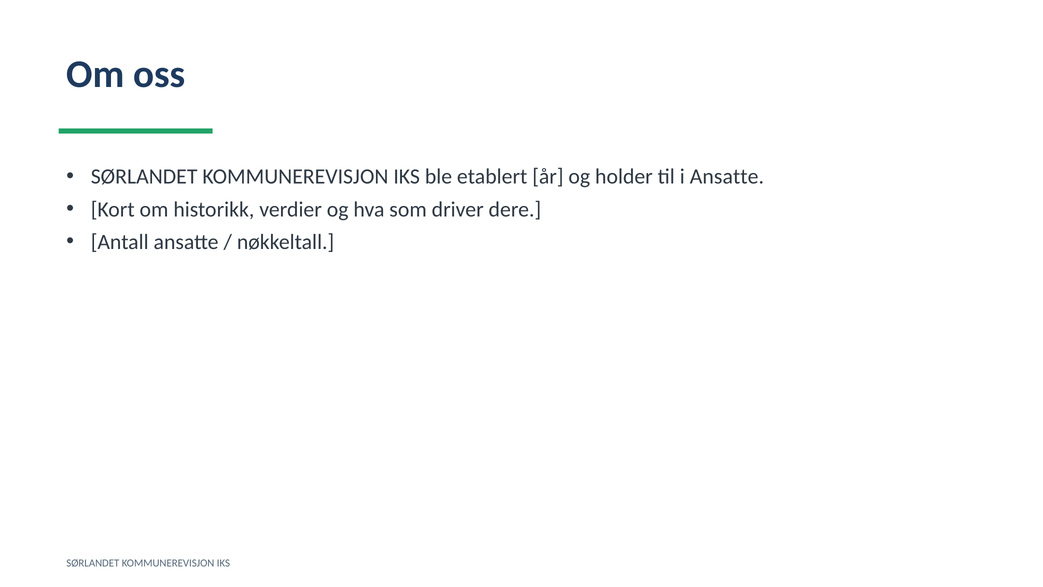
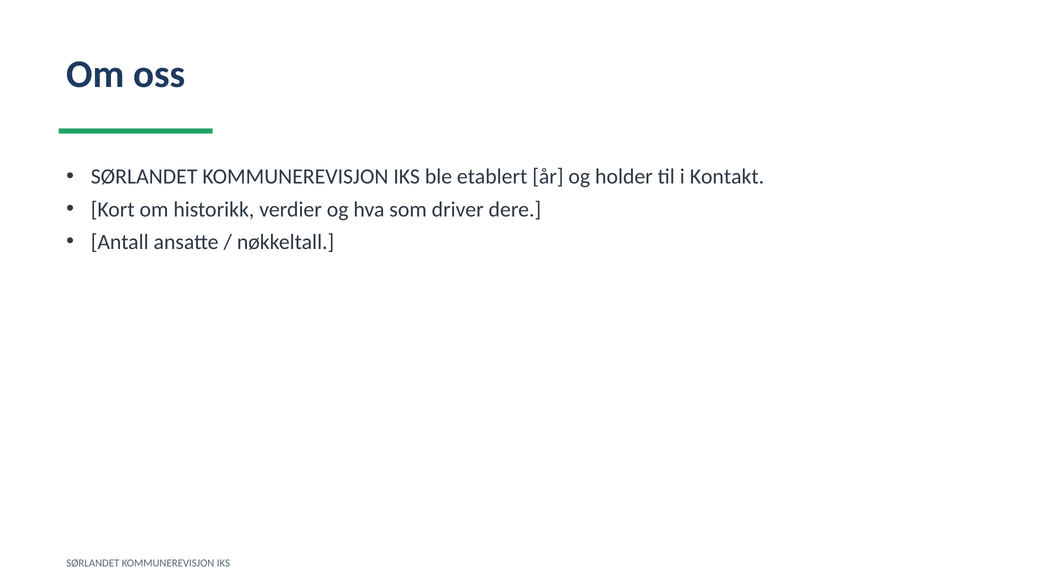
i Ansatte: Ansatte -> Kontakt
